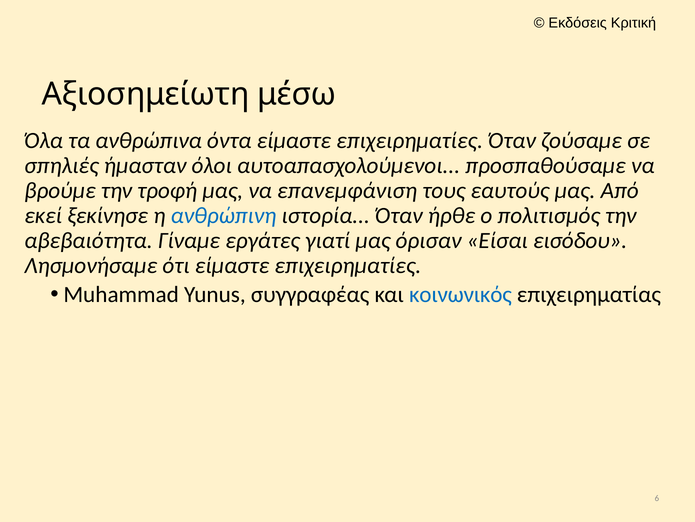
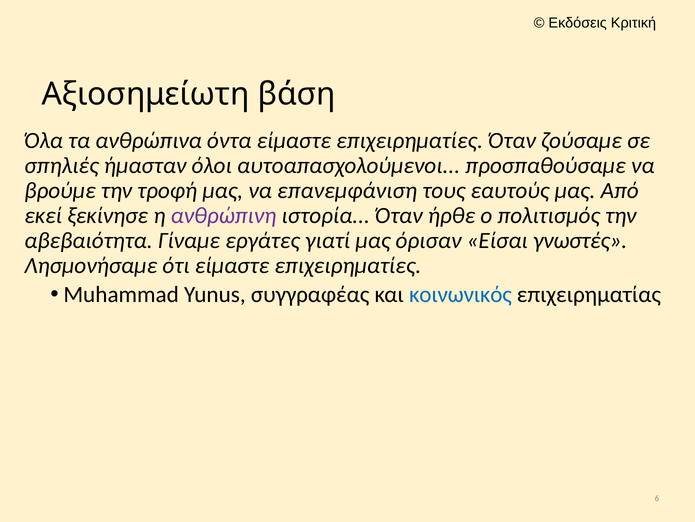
μέσω: μέσω -> βάση
ανθρώπινη colour: blue -> purple
εισόδου: εισόδου -> γνωστές
